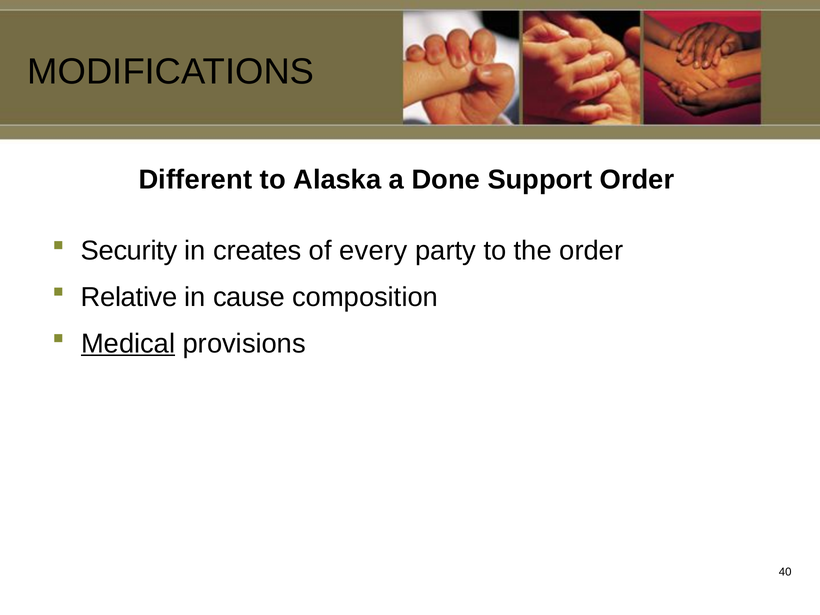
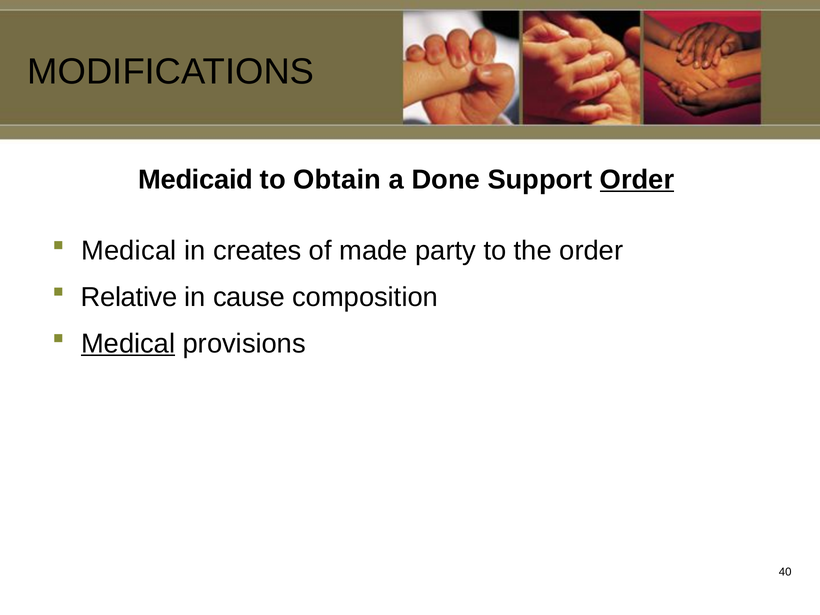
Different: Different -> Medicaid
Alaska: Alaska -> Obtain
Order at (637, 180) underline: none -> present
Security at (129, 251): Security -> Medical
every: every -> made
